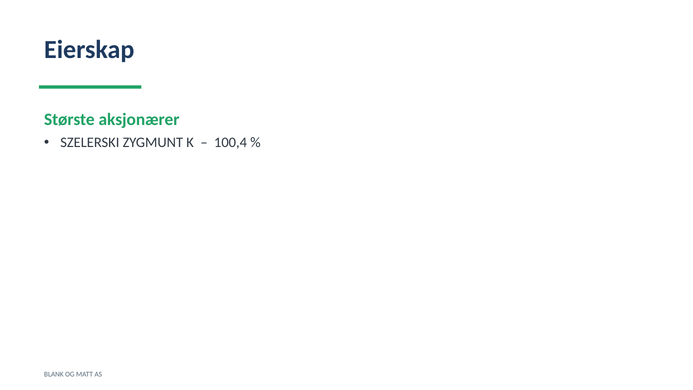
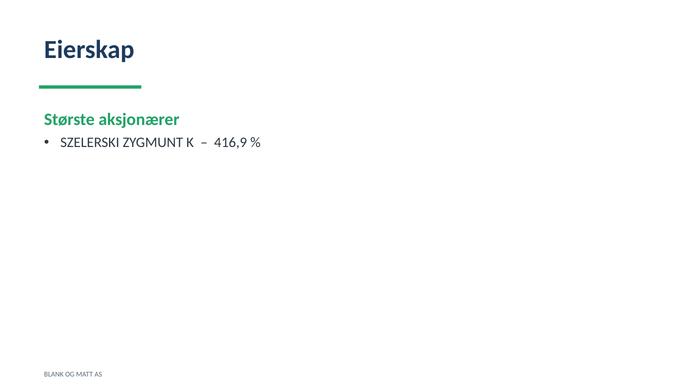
100,4: 100,4 -> 416,9
